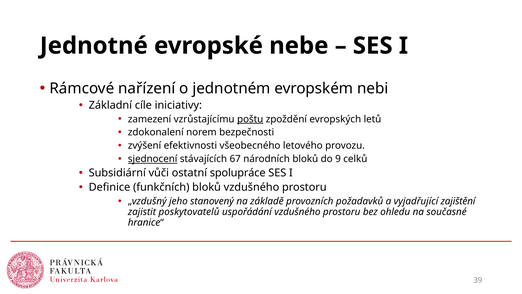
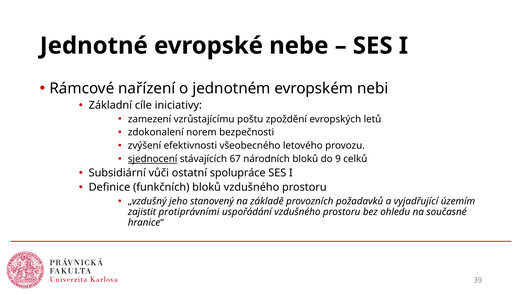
poštu underline: present -> none
zajištění: zajištění -> územím
poskytovatelů: poskytovatelů -> protiprávními
